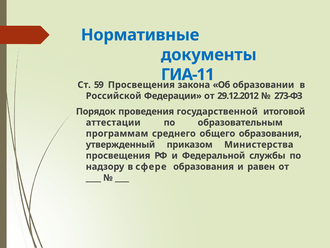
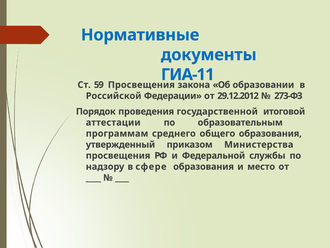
равен: равен -> место
